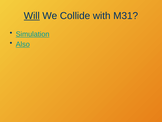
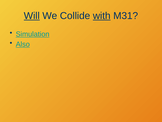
with underline: none -> present
